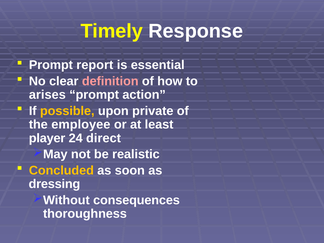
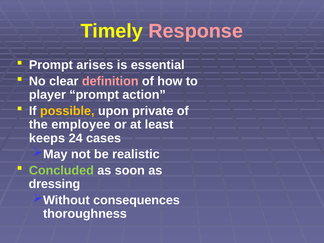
Response colour: white -> pink
report: report -> arises
arises: arises -> player
player: player -> keeps
direct: direct -> cases
Concluded colour: yellow -> light green
